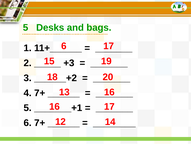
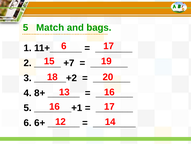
Desks: Desks -> Match
+3: +3 -> +7
4 7+: 7+ -> 8+
6 7+: 7+ -> 6+
